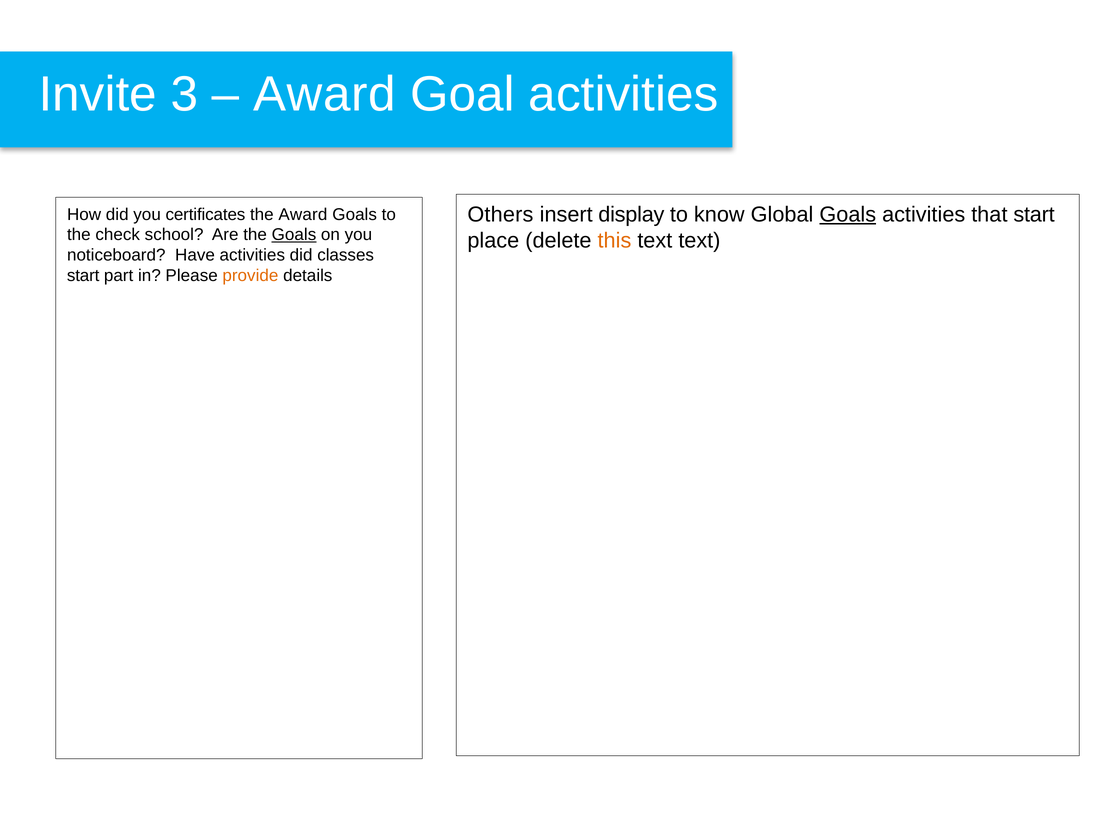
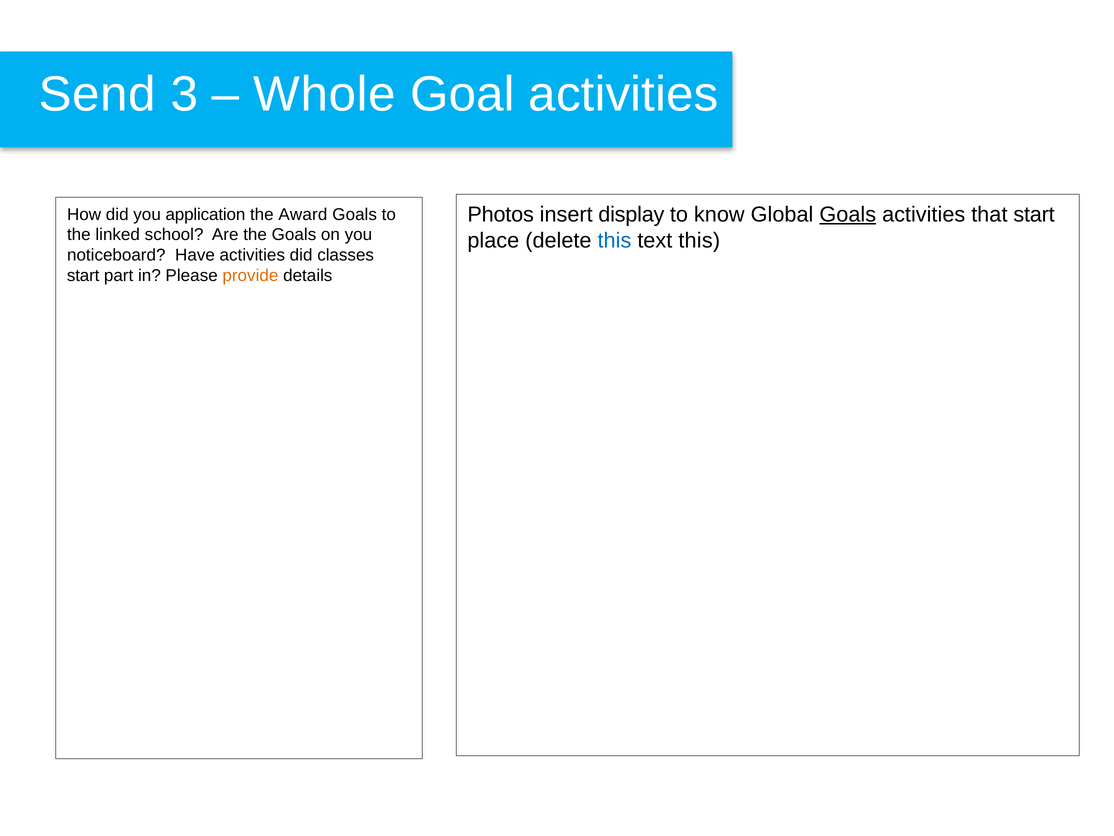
Invite: Invite -> Send
Award at (325, 94): Award -> Whole
Others: Others -> Photos
certificates: certificates -> application
check: check -> linked
Goals at (294, 235) underline: present -> none
this at (614, 240) colour: orange -> blue
text text: text -> this
